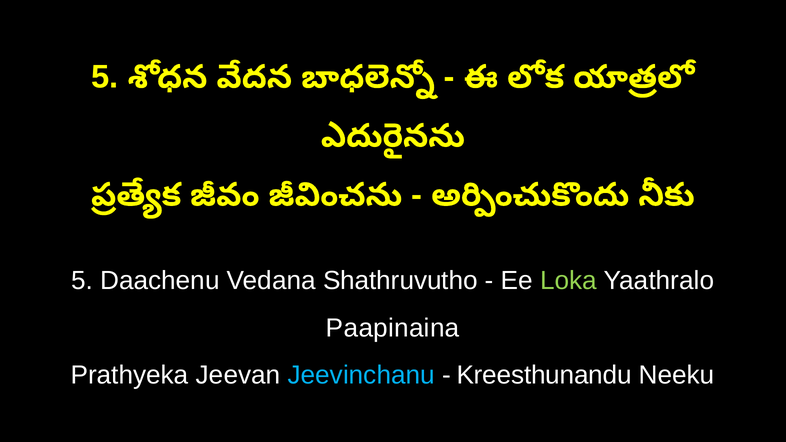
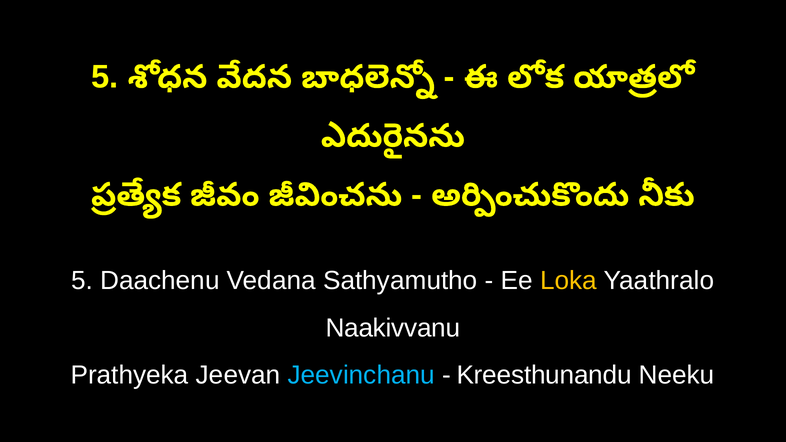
Shathruvutho: Shathruvutho -> Sathyamutho
Loka colour: light green -> yellow
Paapinaina: Paapinaina -> Naakivvanu
